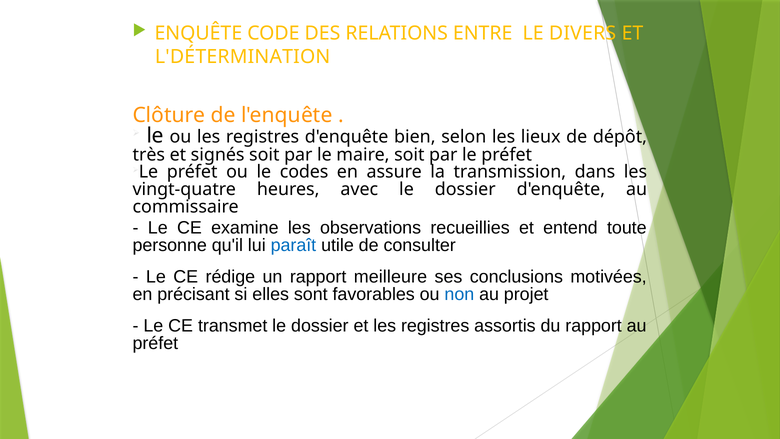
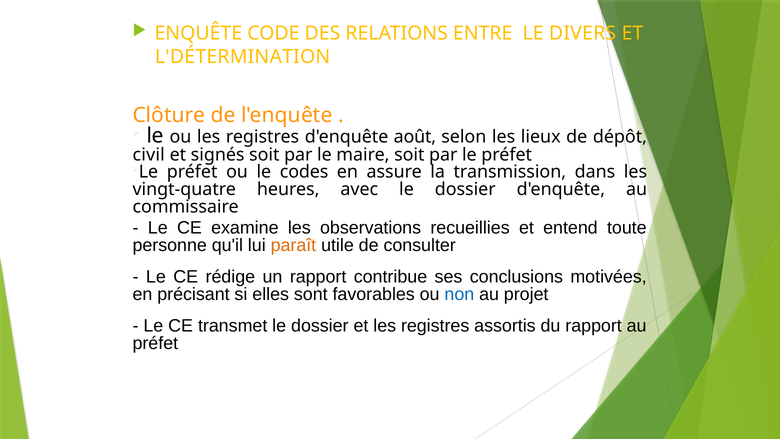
bien: bien -> août
très: très -> civil
paraît colour: blue -> orange
meilleure: meilleure -> contribue
